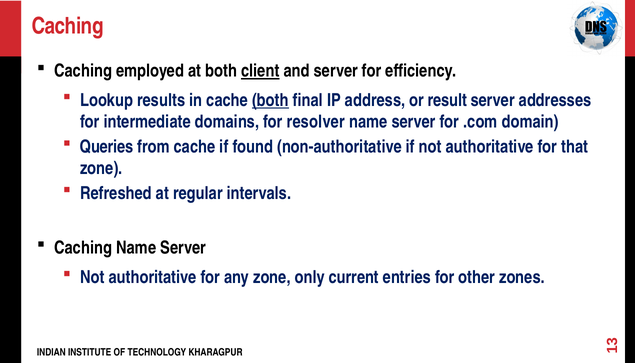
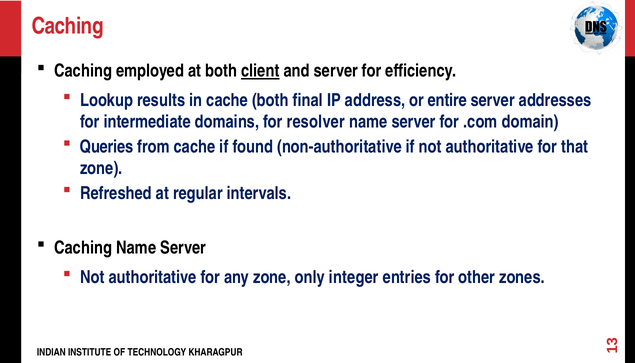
both at (270, 100) underline: present -> none
result: result -> entire
current: current -> integer
